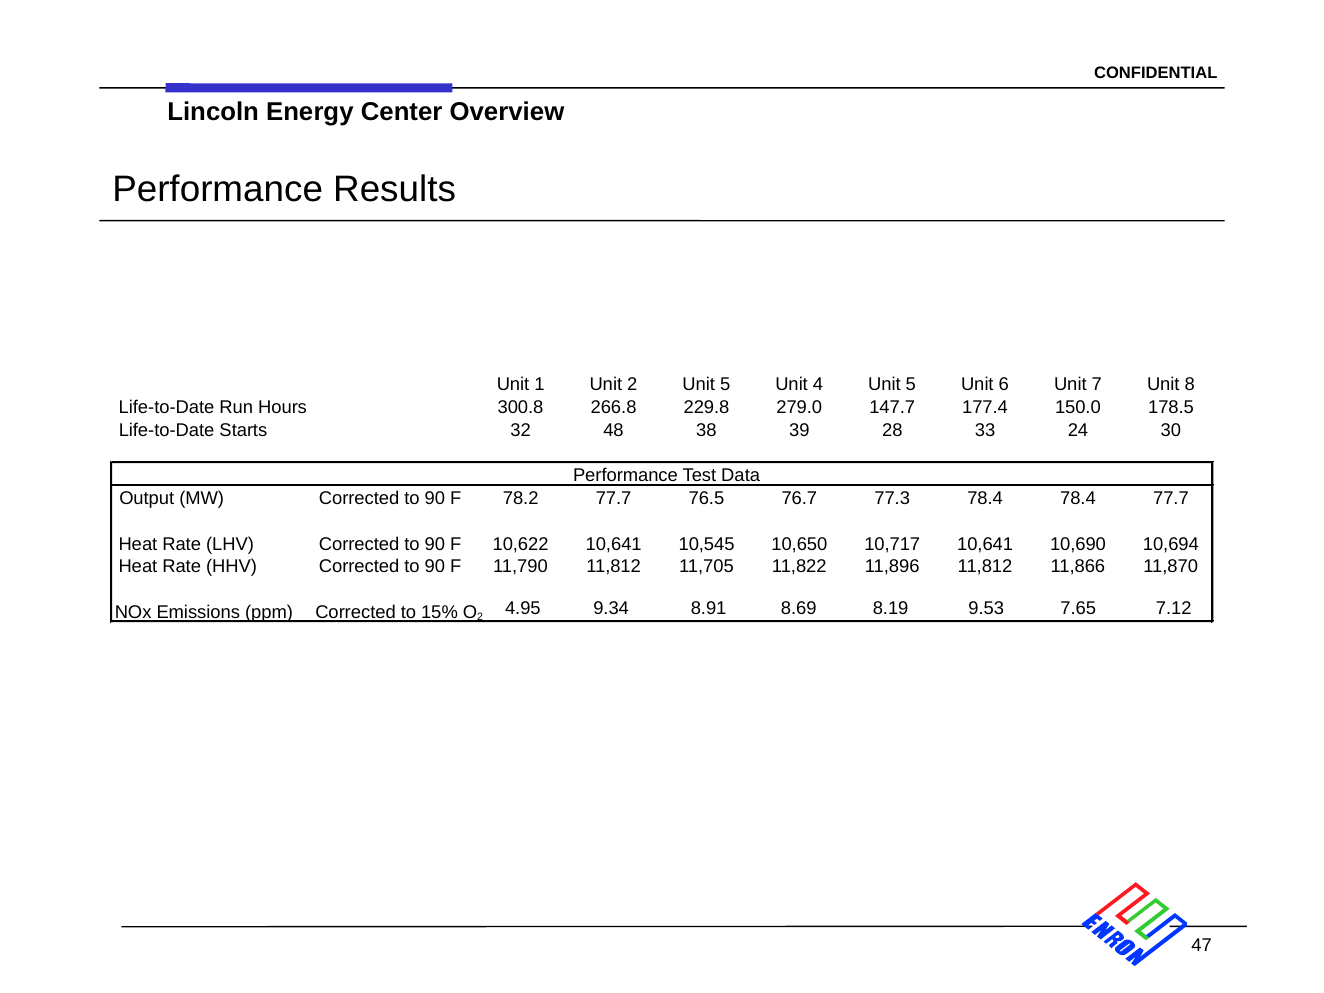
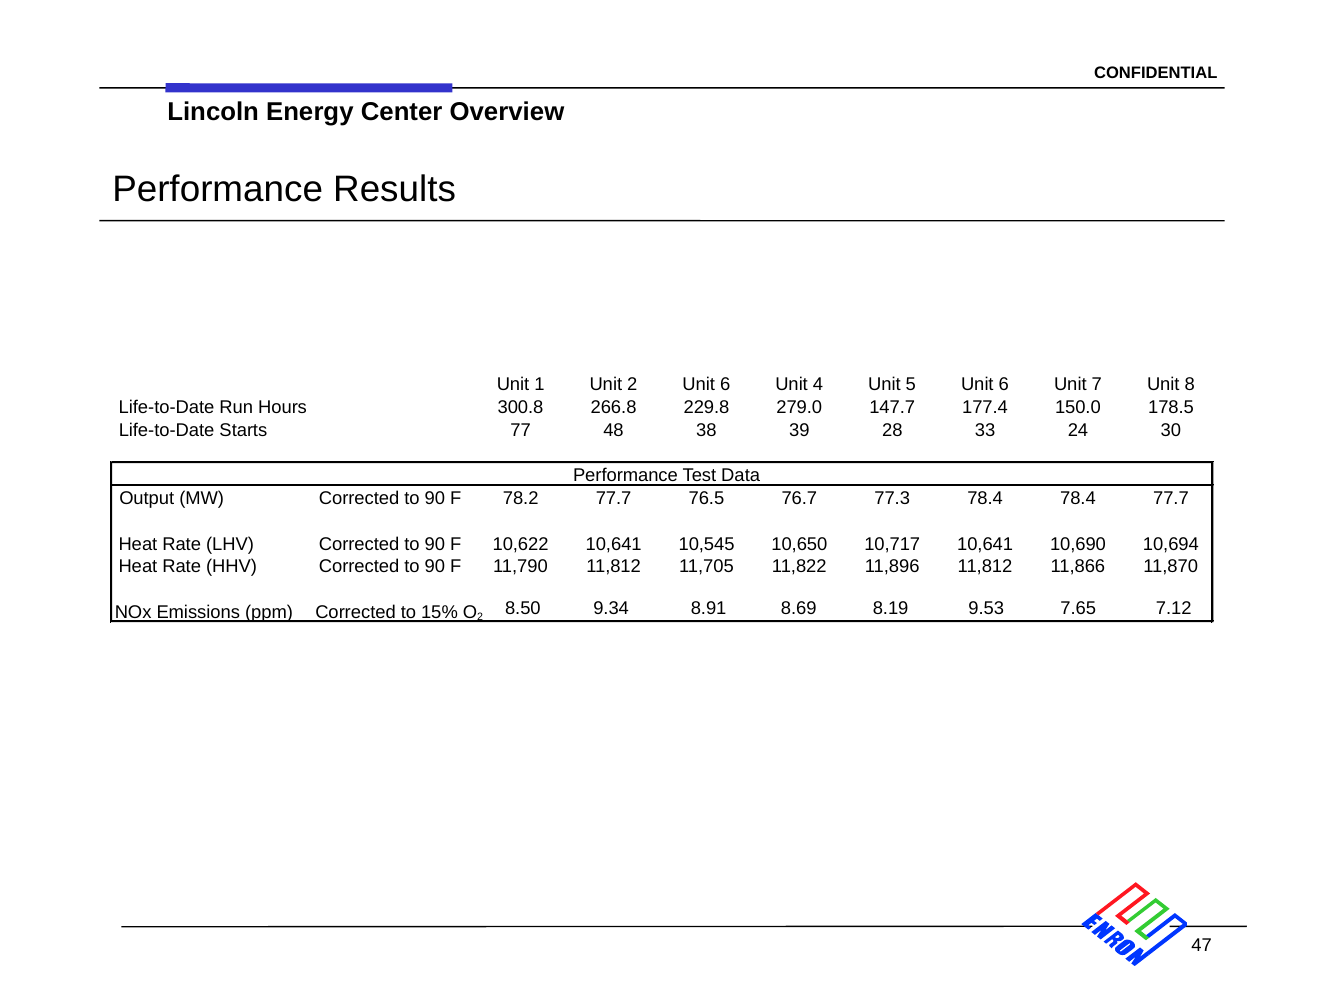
2 Unit 5: 5 -> 6
32: 32 -> 77
4.95: 4.95 -> 8.50
